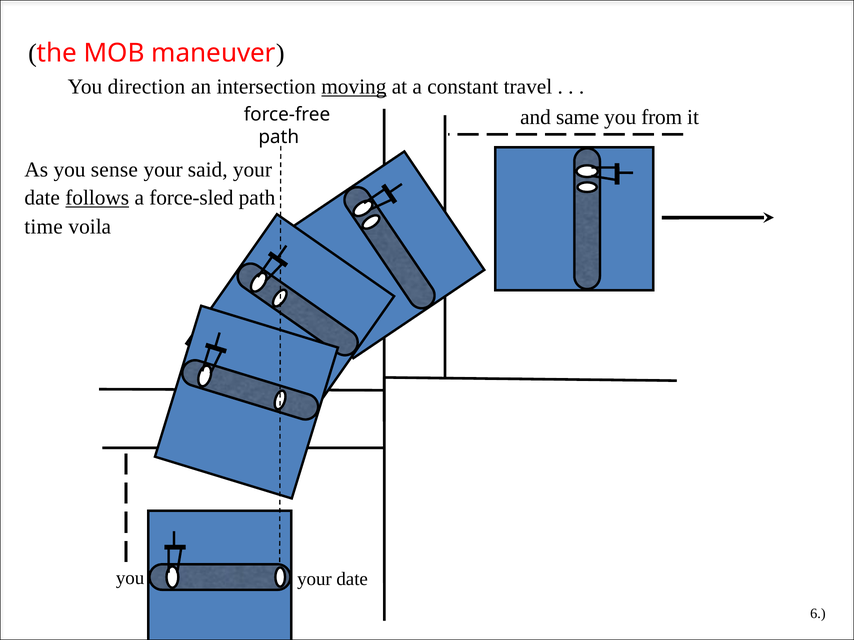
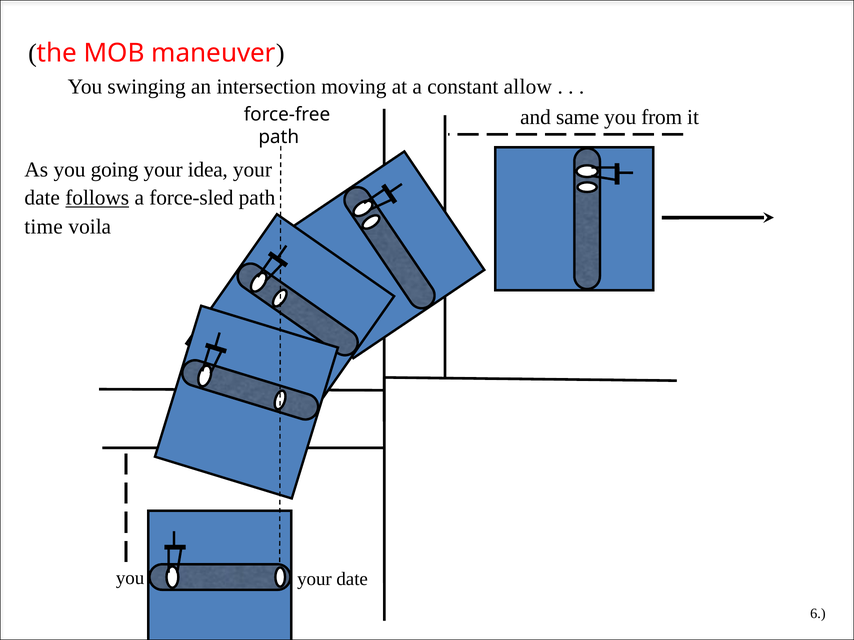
direction: direction -> swinging
moving underline: present -> none
travel: travel -> allow
sense: sense -> going
said: said -> idea
